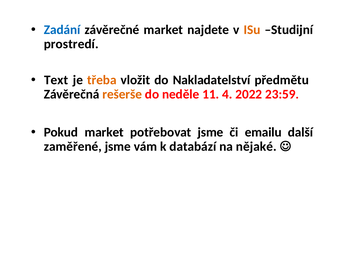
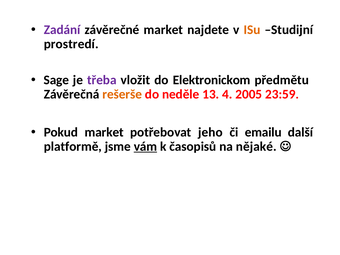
Zadání colour: blue -> purple
Text: Text -> Sage
třeba colour: orange -> purple
Nakladatelství: Nakladatelství -> Elektronickom
11: 11 -> 13
2022: 2022 -> 2005
potřebovat jsme: jsme -> jeho
zaměřené: zaměřené -> platformě
vám underline: none -> present
databází: databází -> časopisů
